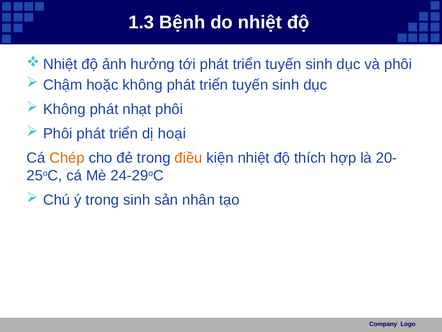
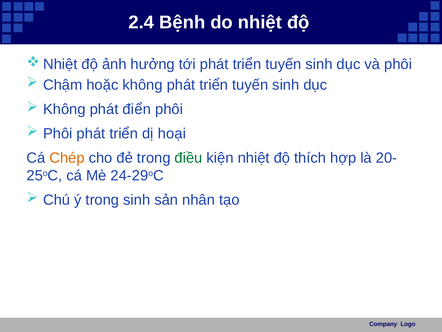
1.3: 1.3 -> 2.4
nhạt: nhạt -> điển
điều colour: orange -> green
